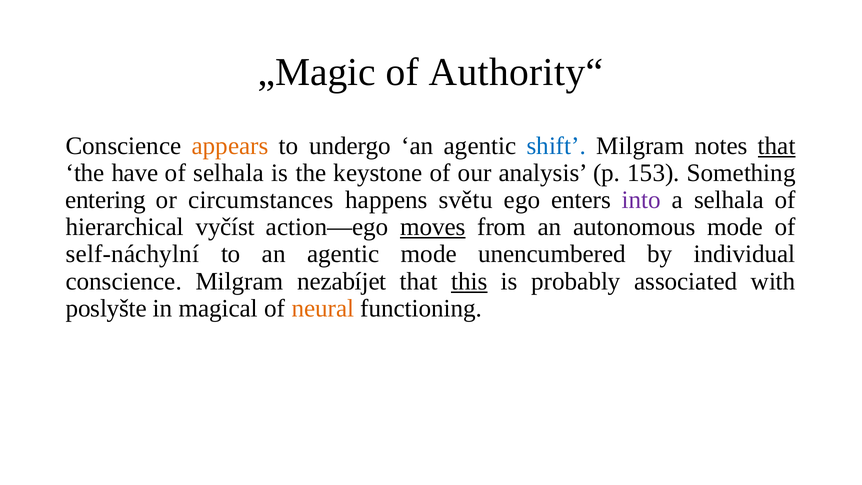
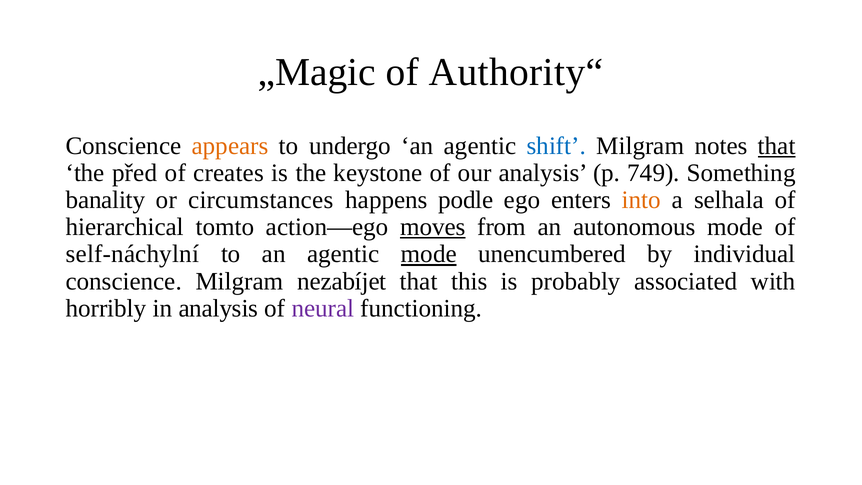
have: have -> před
of selhala: selhala -> creates
153: 153 -> 749
entering: entering -> banality
světu: světu -> podle
into colour: purple -> orange
vyčíst: vyčíst -> tomto
mode at (429, 254) underline: none -> present
this underline: present -> none
poslyšte: poslyšte -> horribly
in magical: magical -> analysis
neural colour: orange -> purple
